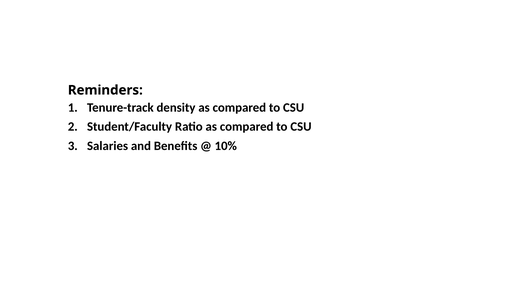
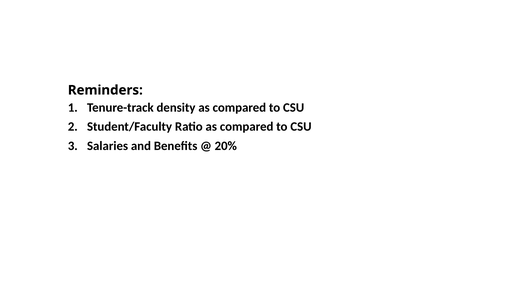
10%: 10% -> 20%
